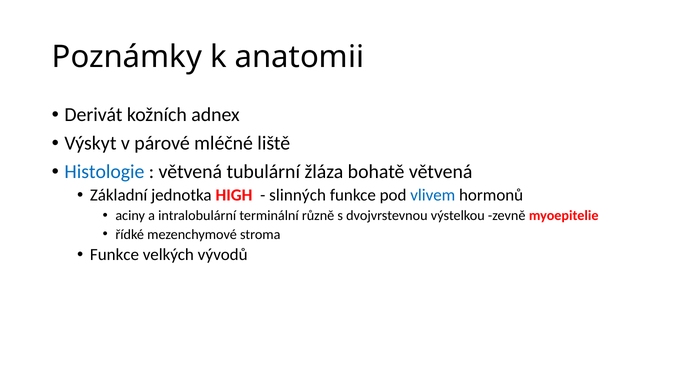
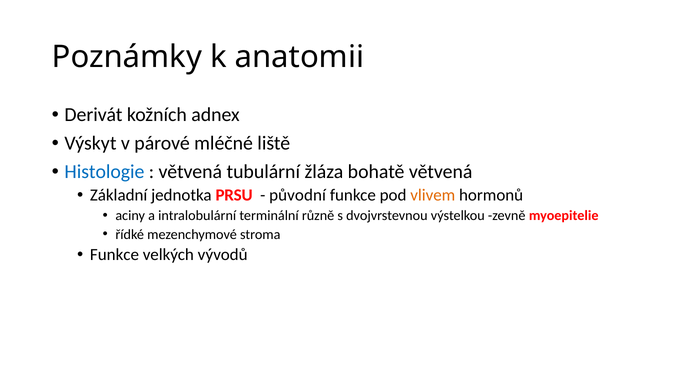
HIGH: HIGH -> PRSU
slinných: slinných -> původní
vlivem colour: blue -> orange
